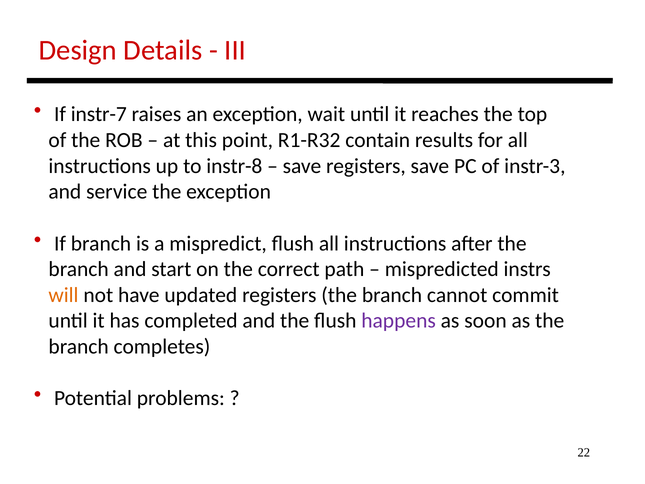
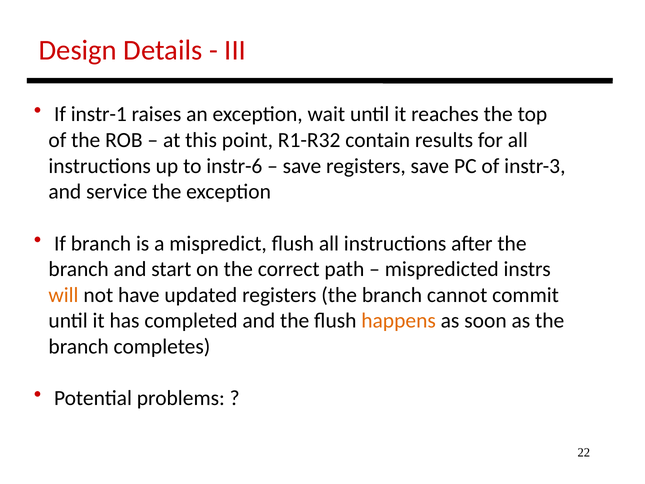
instr-7: instr-7 -> instr-1
instr-8: instr-8 -> instr-6
happens colour: purple -> orange
